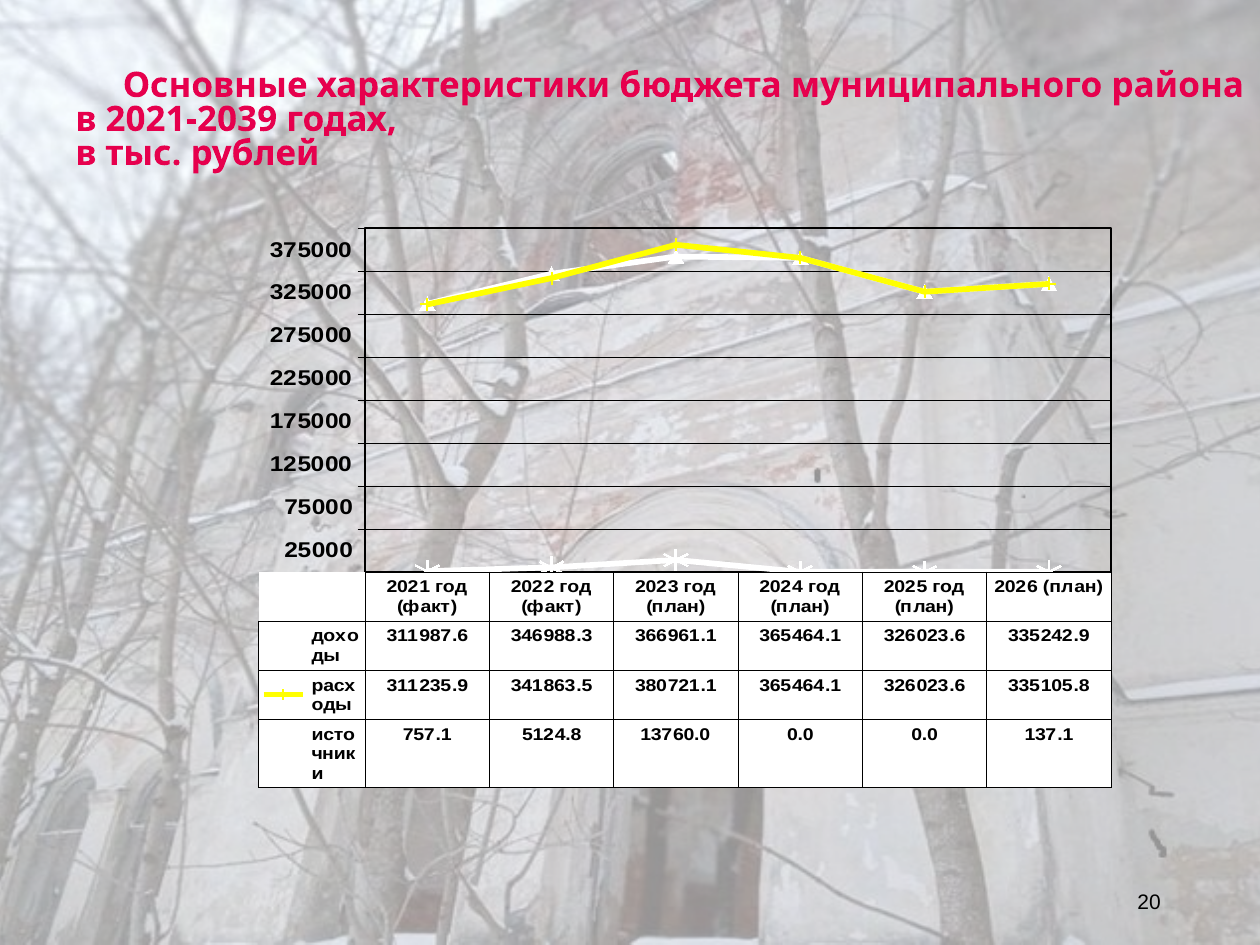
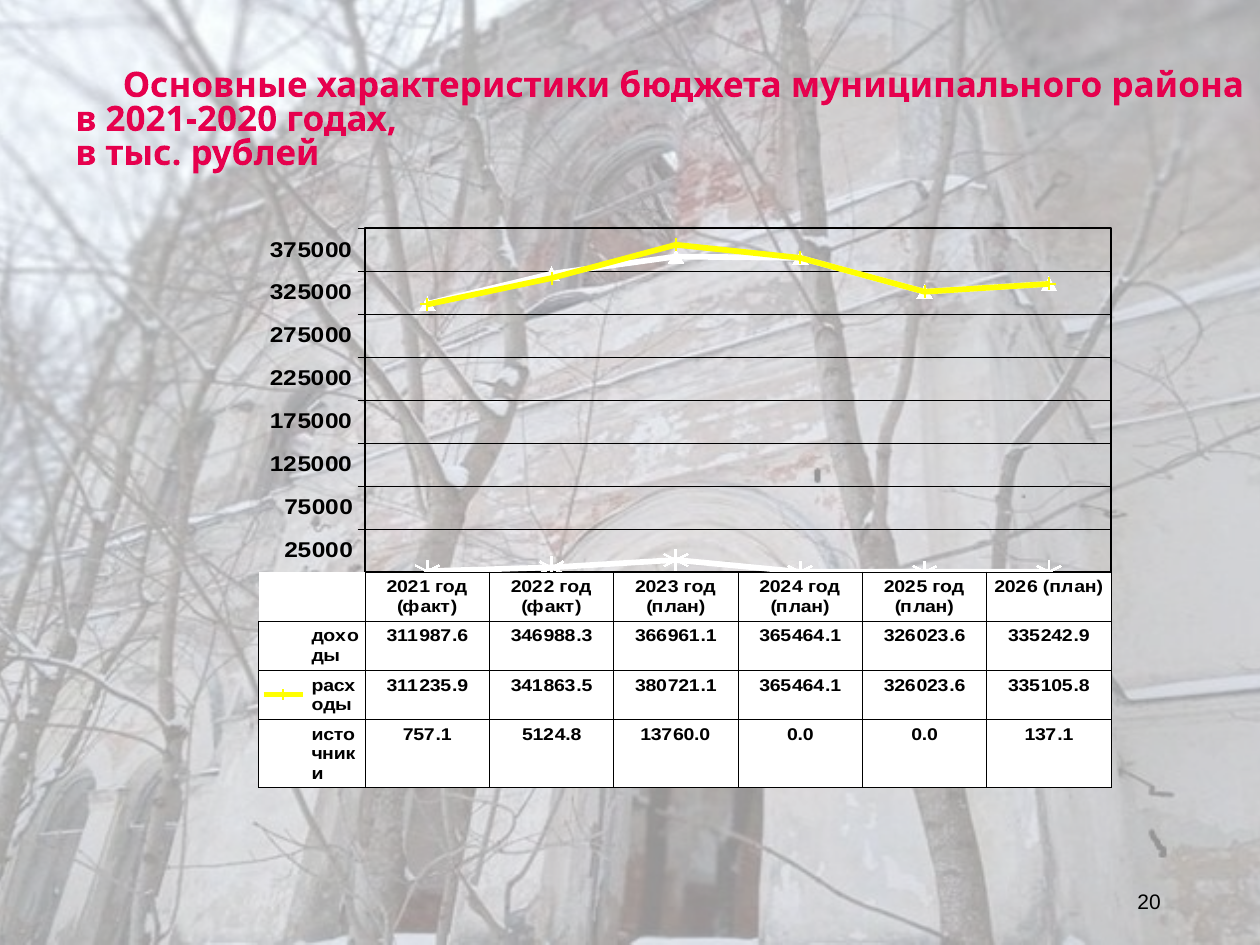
2021-2039: 2021-2039 -> 2021-2020
